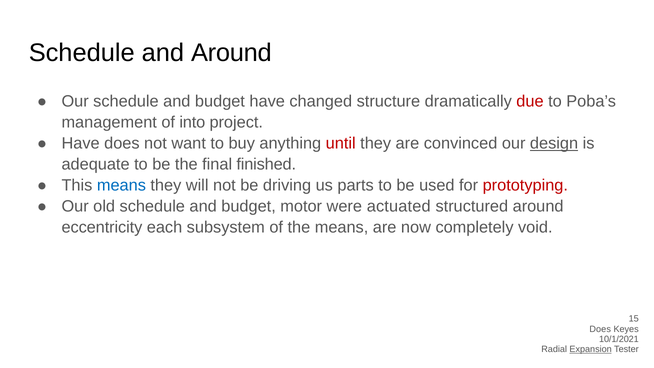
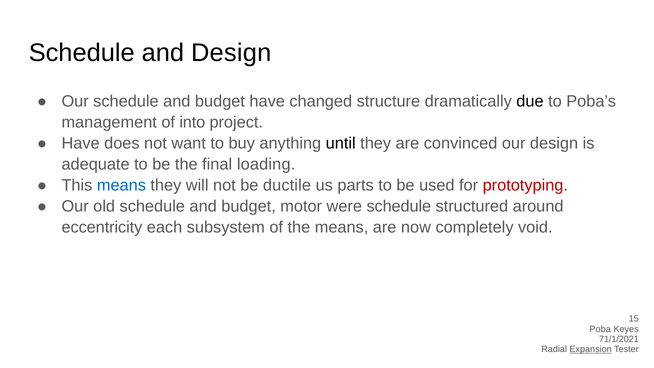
and Around: Around -> Design
due colour: red -> black
until colour: red -> black
design at (554, 143) underline: present -> none
finished: finished -> loading
driving: driving -> ductile
were actuated: actuated -> schedule
Does at (600, 329): Does -> Poba
10/1/2021: 10/1/2021 -> 71/1/2021
